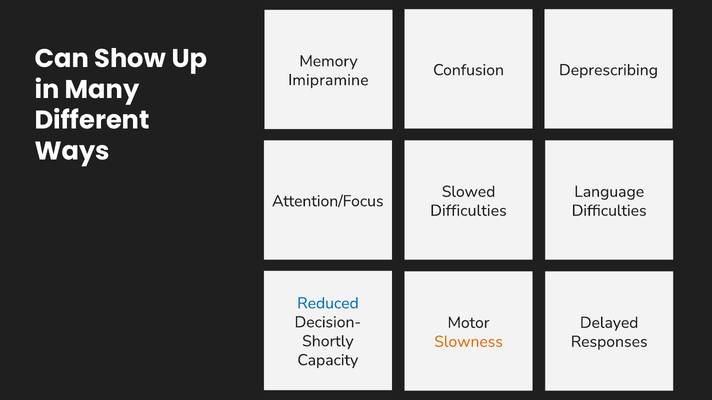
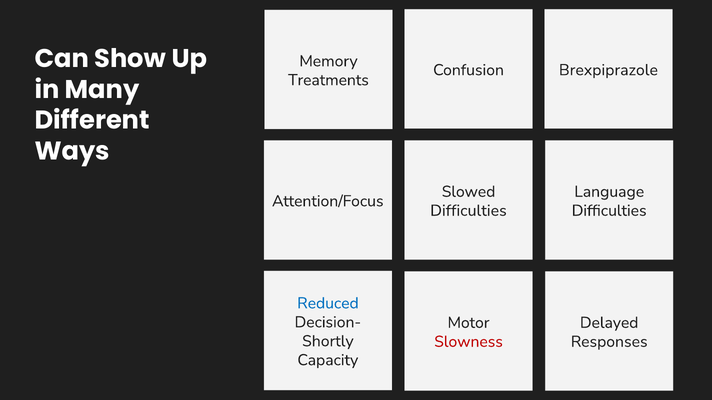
Deprescribing: Deprescribing -> Brexpiprazole
Imipramine: Imipramine -> Treatments
Slowness colour: orange -> red
